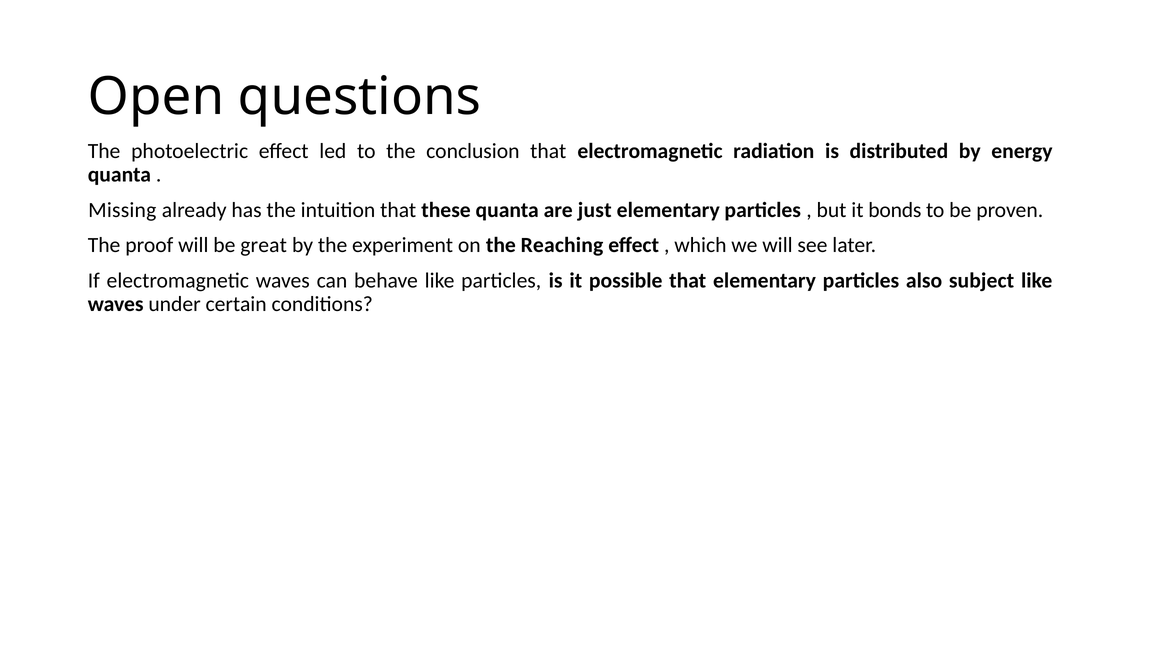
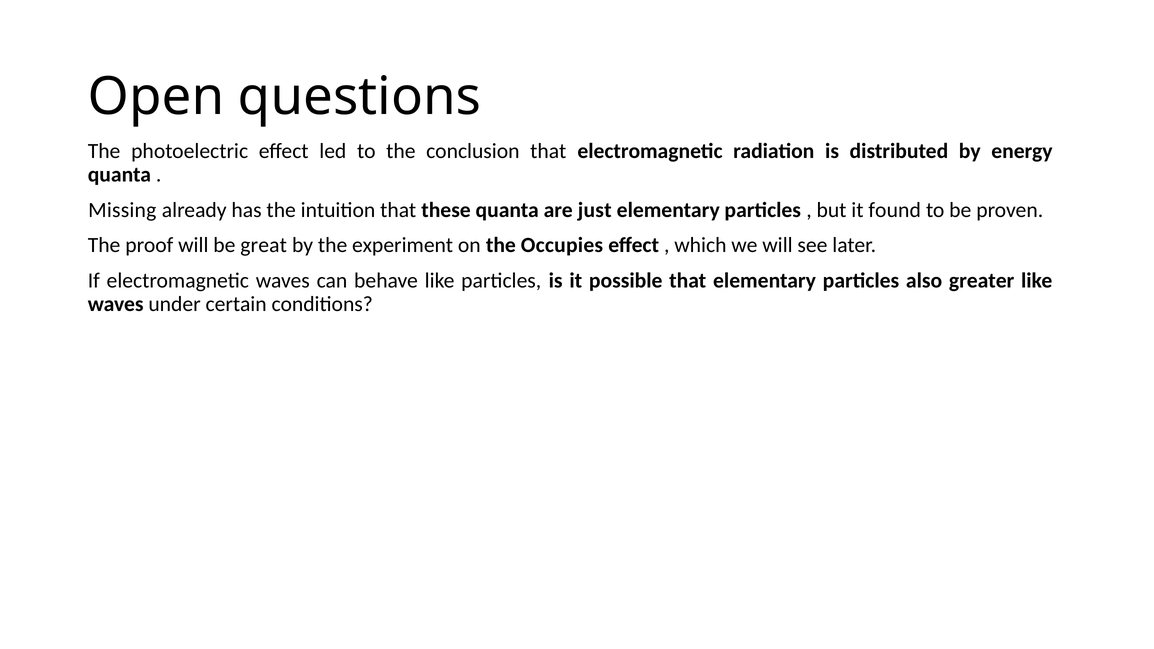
bonds: bonds -> found
Reaching: Reaching -> Occupies
subject: subject -> greater
